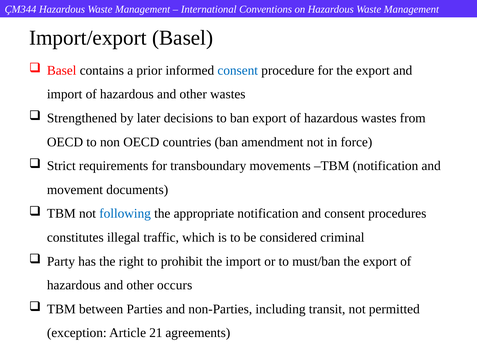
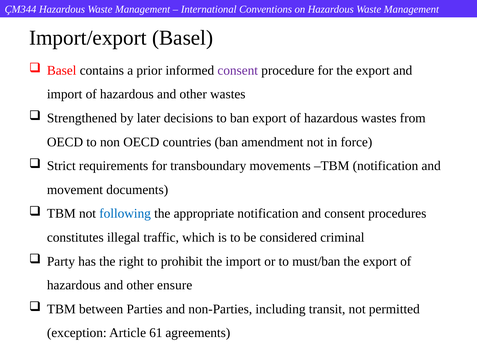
consent at (238, 70) colour: blue -> purple
occurs: occurs -> ensure
21: 21 -> 61
